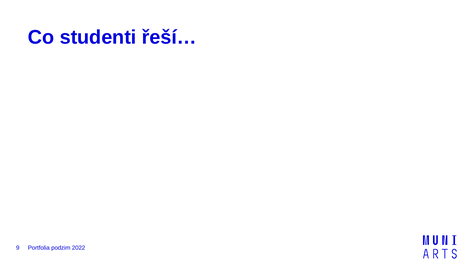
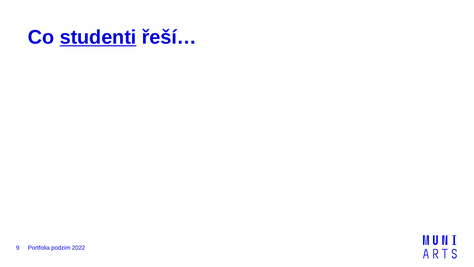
studenti underline: none -> present
